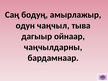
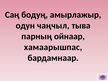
дагыыр: дагыыр -> парның
чаңчылдарны: чаңчылдарны -> хамаарышпас
